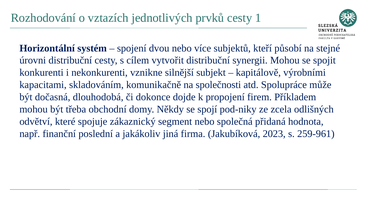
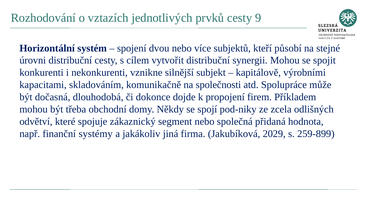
1: 1 -> 9
poslední: poslední -> systémy
2023: 2023 -> 2029
259-961: 259-961 -> 259-899
